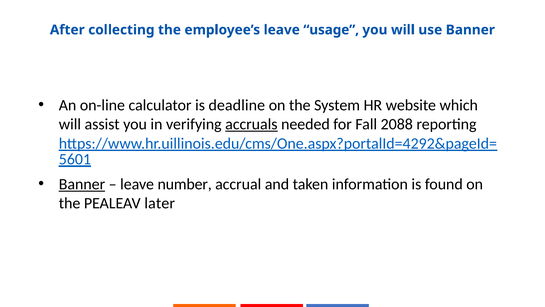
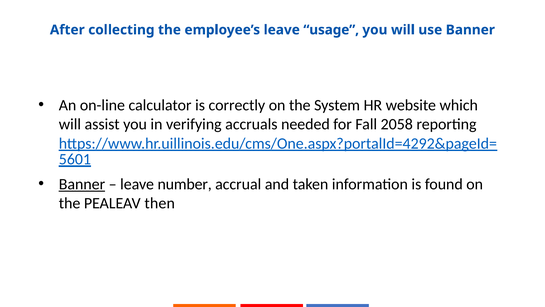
deadline: deadline -> correctly
accruals underline: present -> none
2088: 2088 -> 2058
later: later -> then
